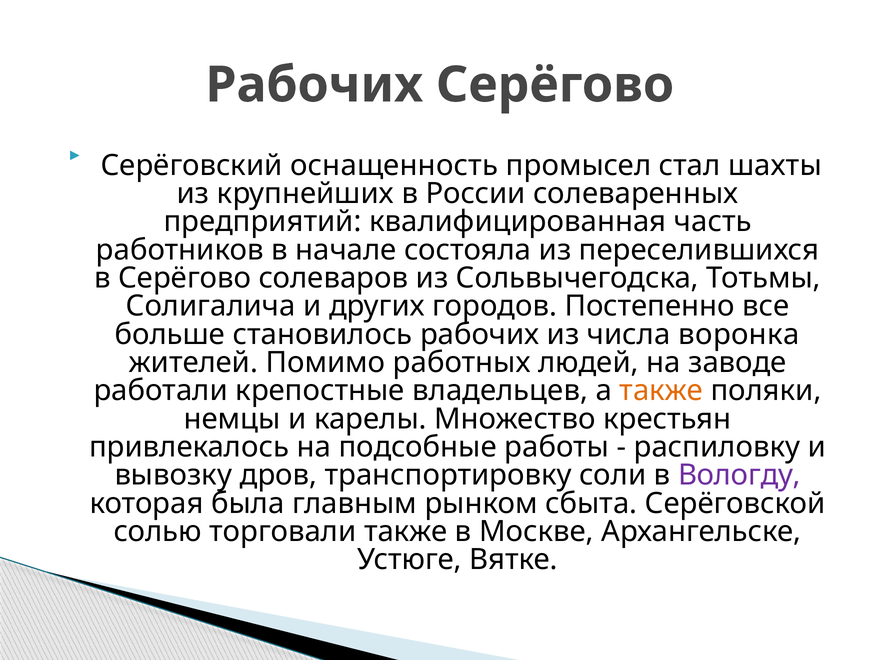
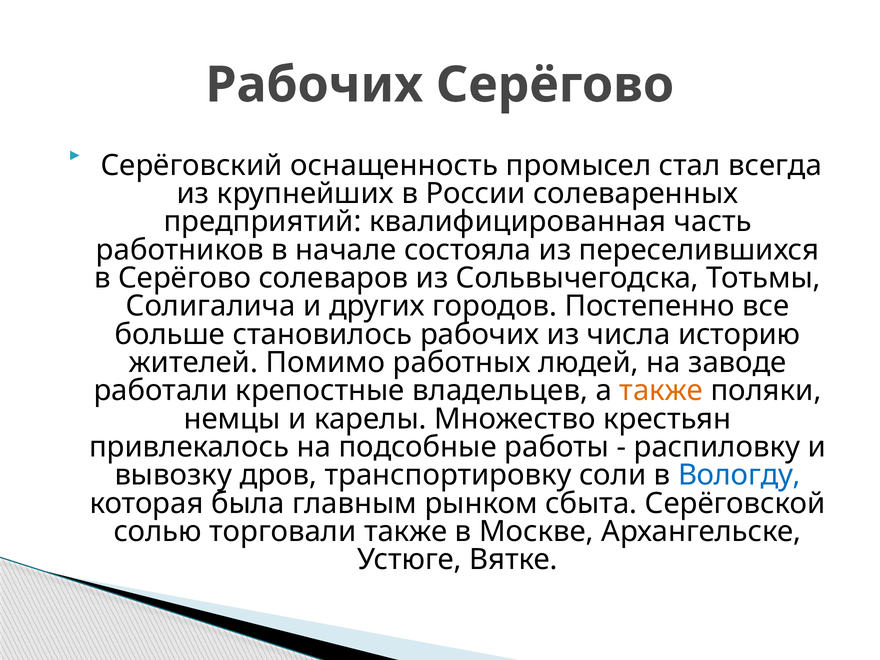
шахты: шахты -> всегда
воронка: воронка -> историю
Вологду colour: purple -> blue
